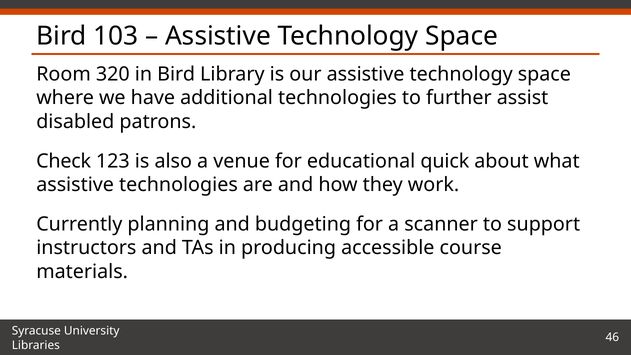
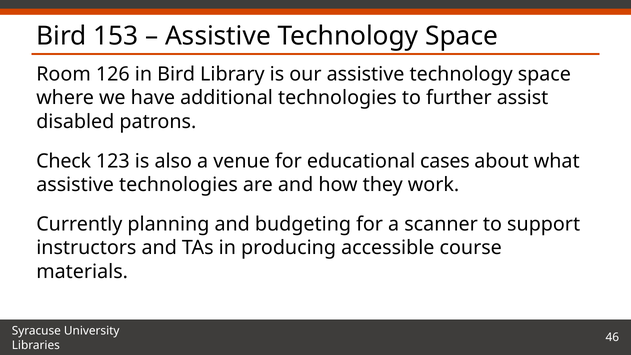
103: 103 -> 153
320: 320 -> 126
quick: quick -> cases
